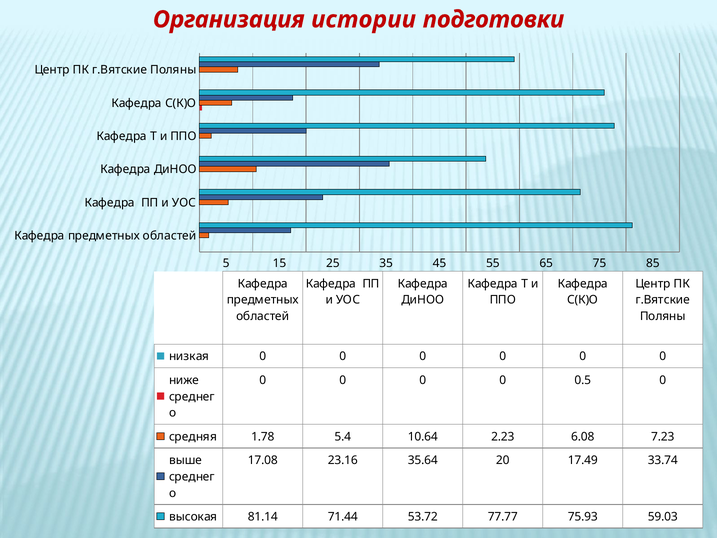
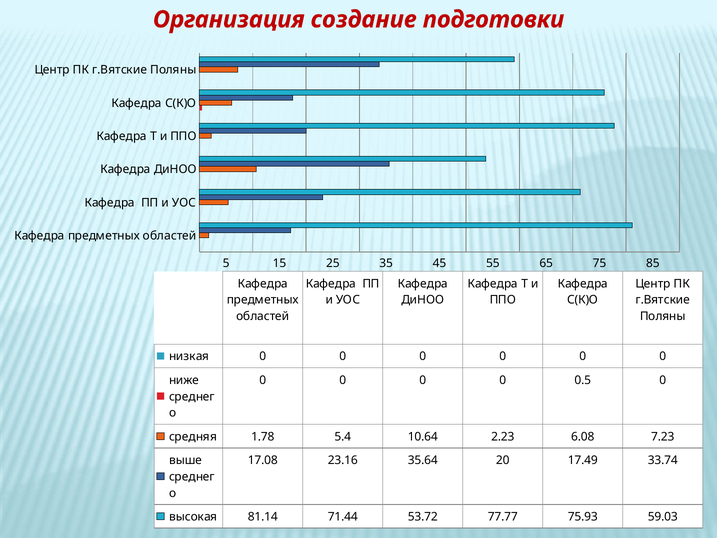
истории: истории -> создание
